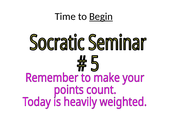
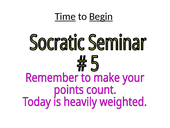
Time underline: none -> present
